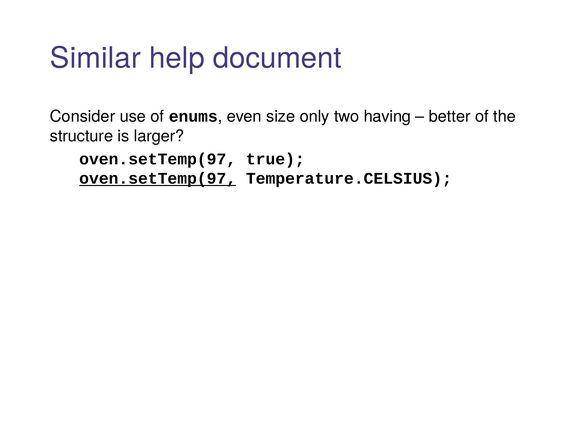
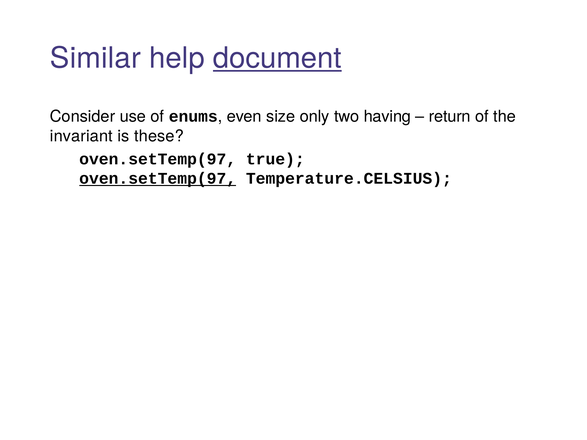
document underline: none -> present
better: better -> return
structure: structure -> invariant
larger: larger -> these
